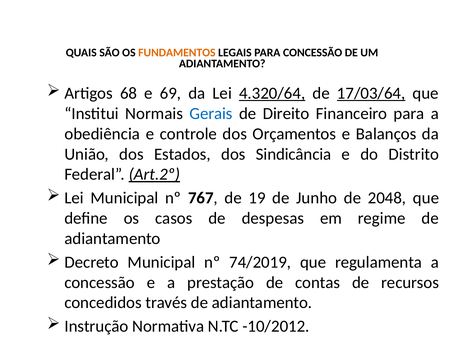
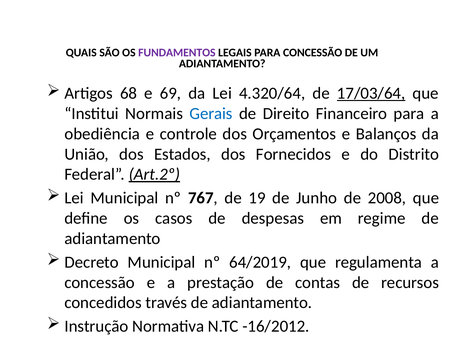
FUNDAMENTOS colour: orange -> purple
4.320/64 underline: present -> none
Sindicância: Sindicância -> Fornecidos
2048: 2048 -> 2008
74/2019: 74/2019 -> 64/2019
-10/2012: -10/2012 -> -16/2012
